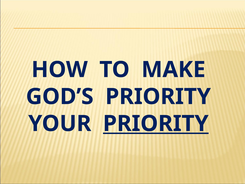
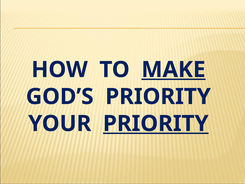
MAKE underline: none -> present
